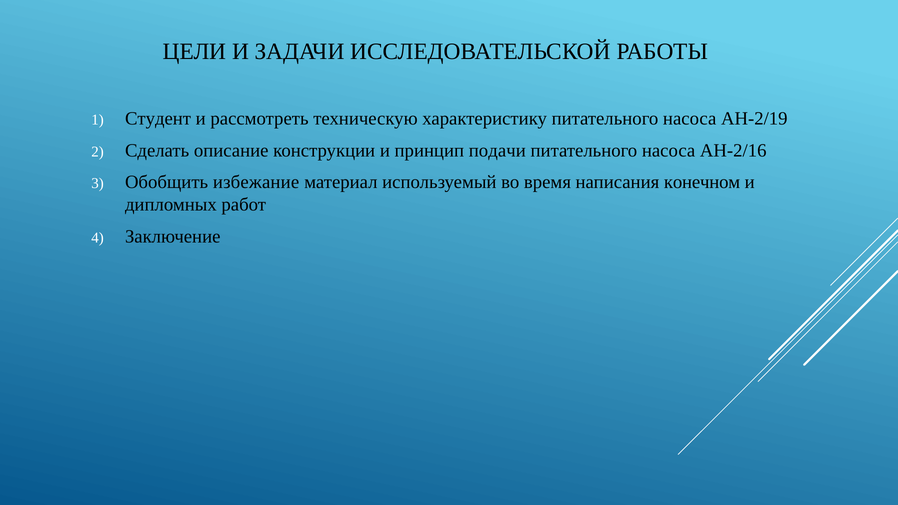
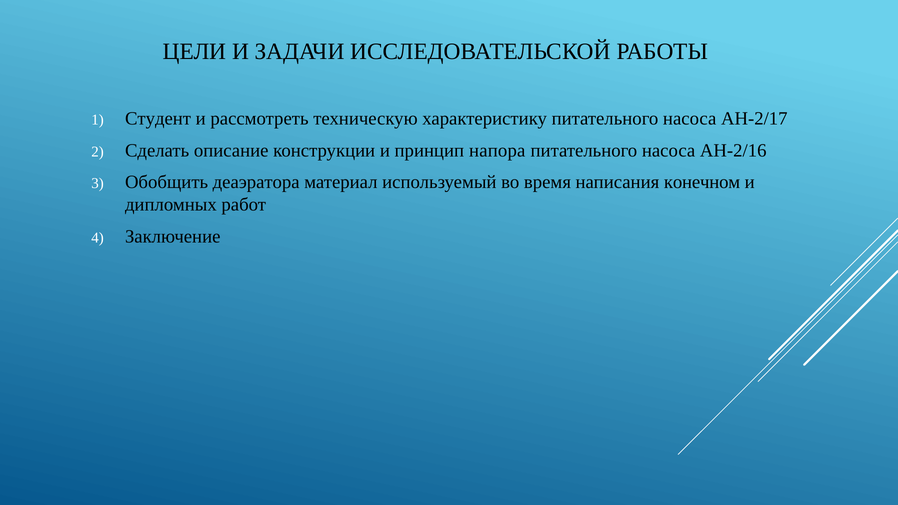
АН-2/19: АН-2/19 -> АН-2/17
подачи: подачи -> напора
избежание: избежание -> деаэратора
